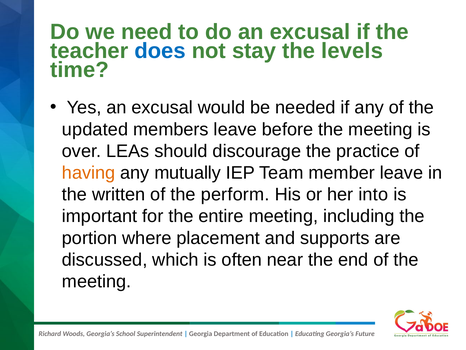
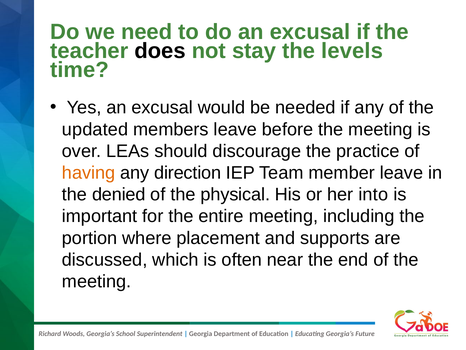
does colour: blue -> black
mutually: mutually -> direction
written: written -> denied
perform: perform -> physical
